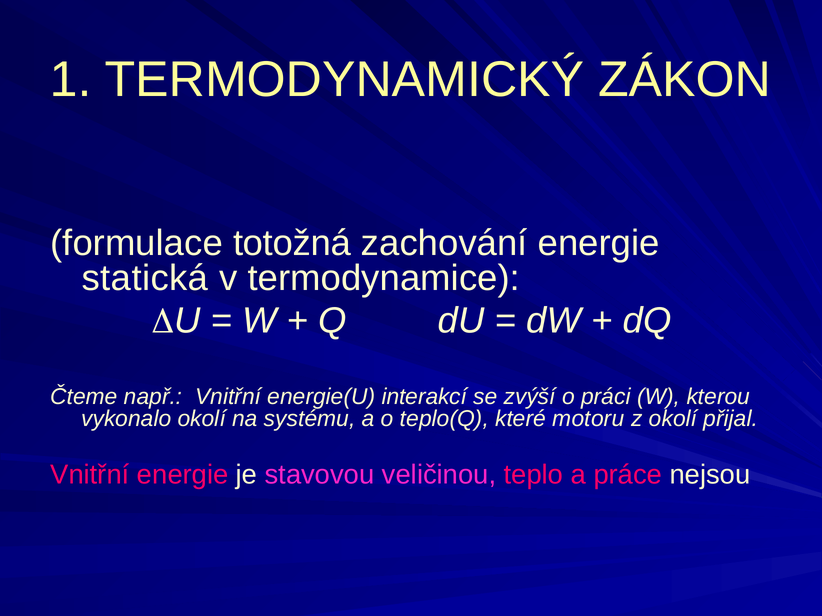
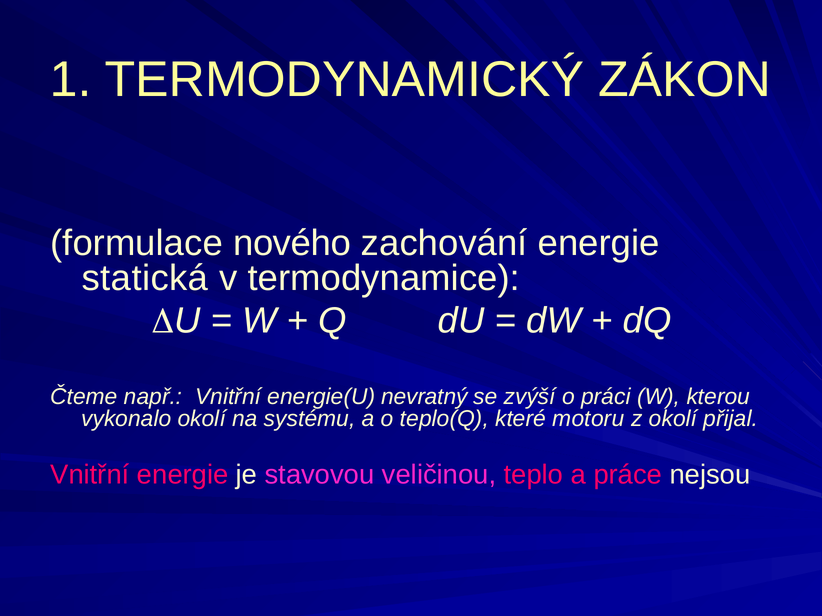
totožná: totožná -> nového
interakcí: interakcí -> nevratný
